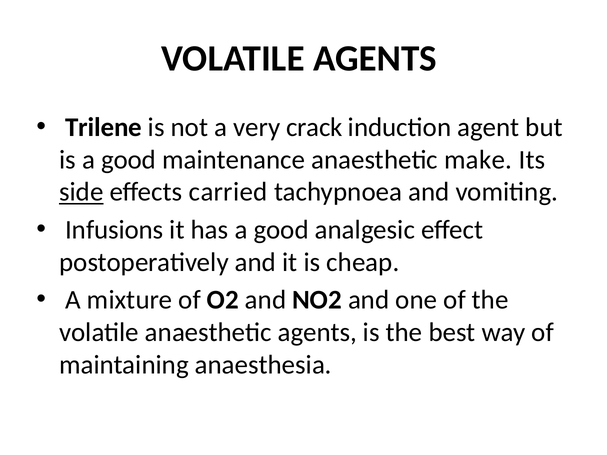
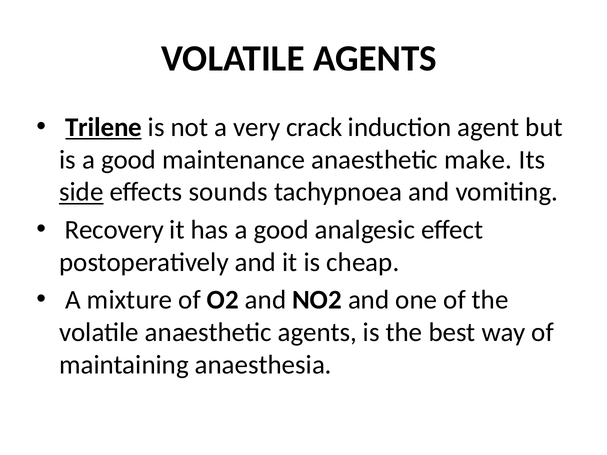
Trilene underline: none -> present
carried: carried -> sounds
Infusions: Infusions -> Recovery
